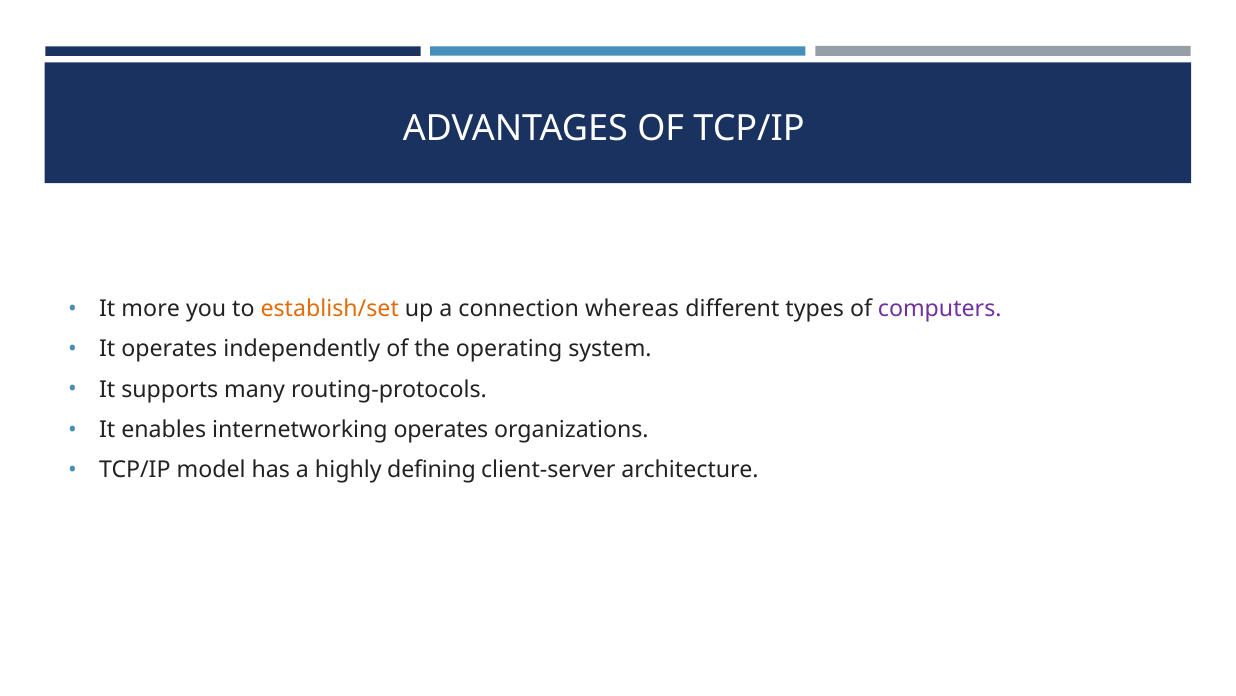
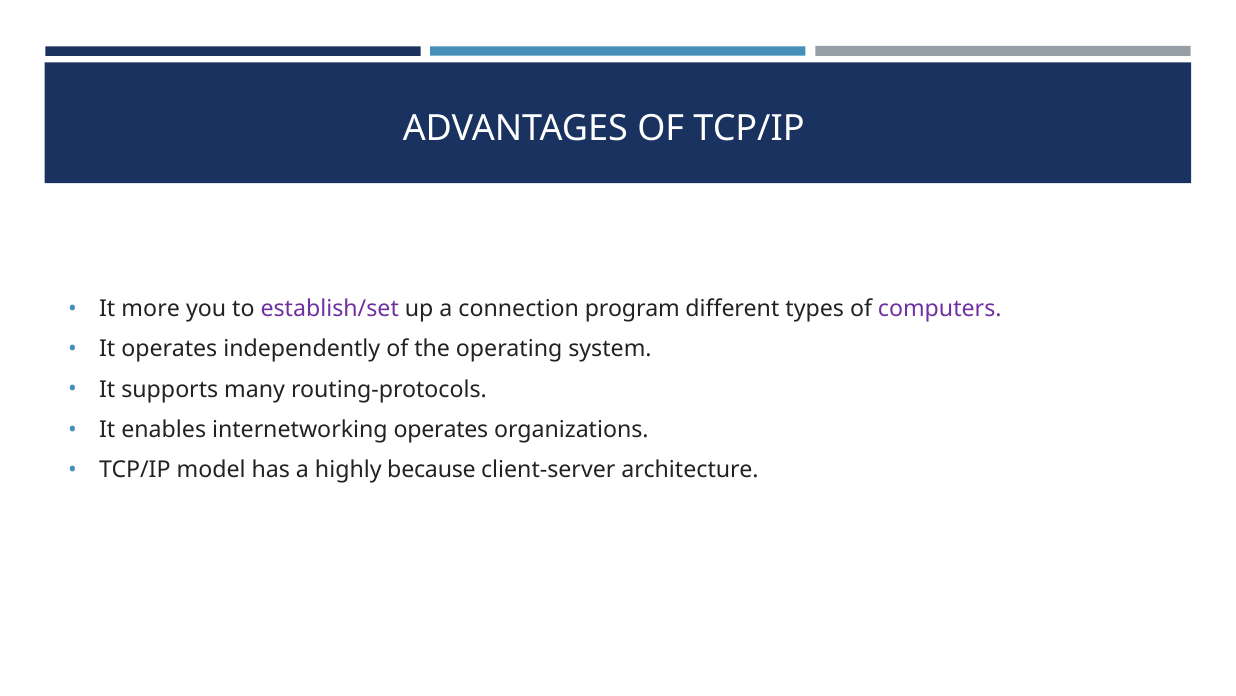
establish/set colour: orange -> purple
whereas: whereas -> program
defining: defining -> because
